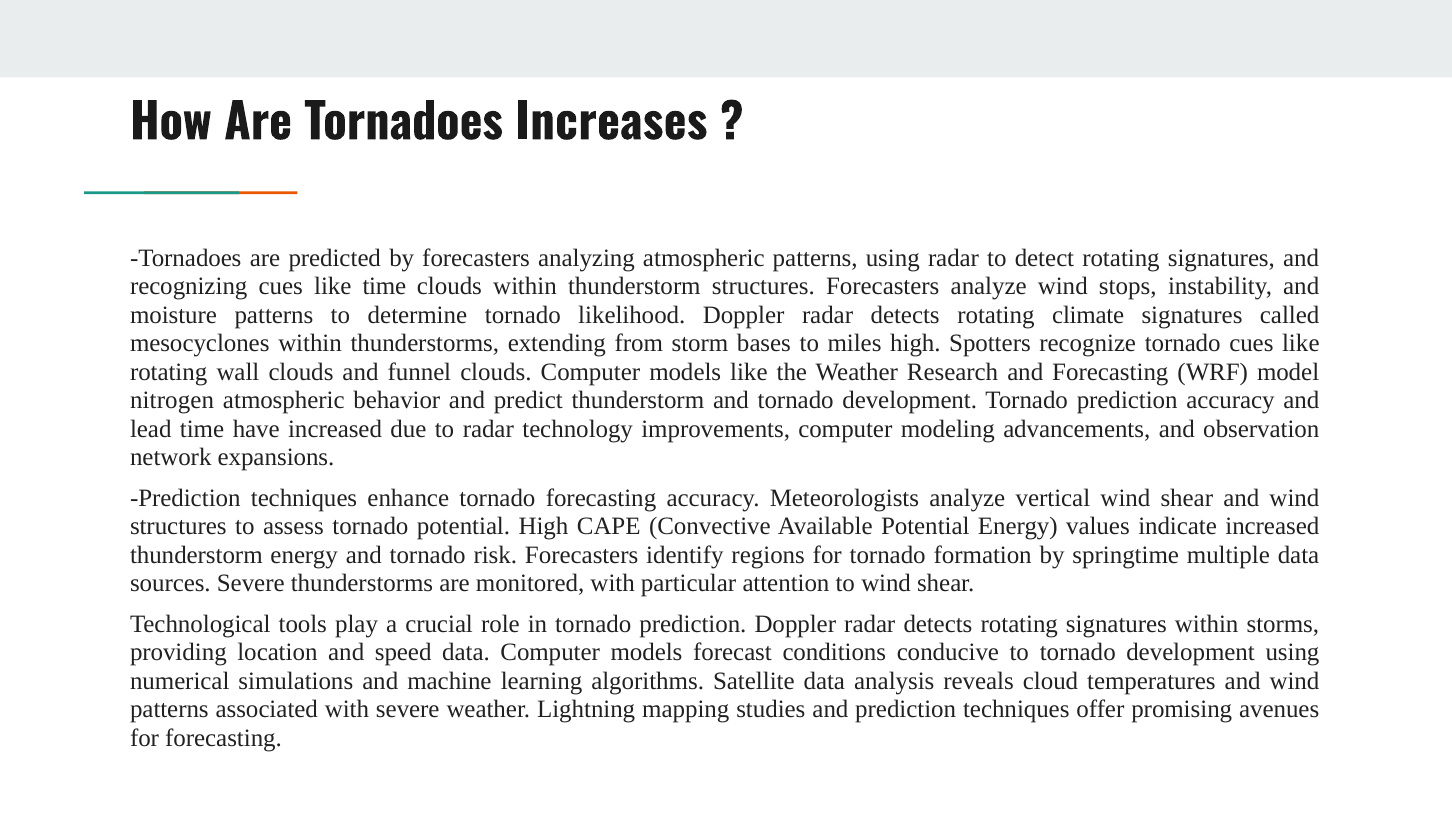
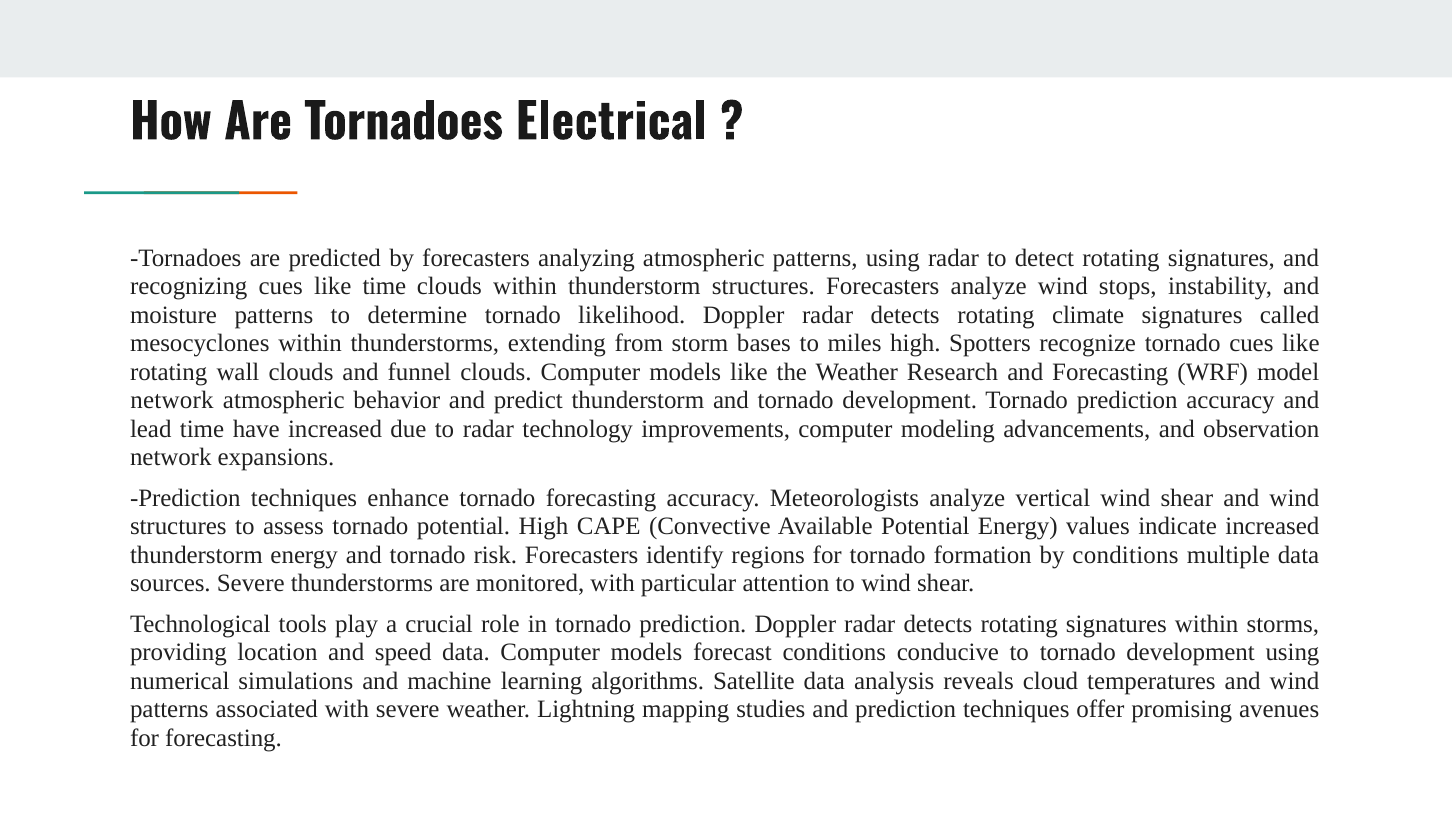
Increases: Increases -> Electrical
nitrogen at (172, 400): nitrogen -> network
by springtime: springtime -> conditions
